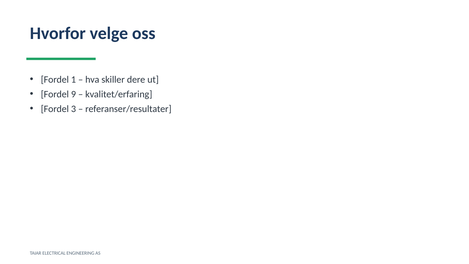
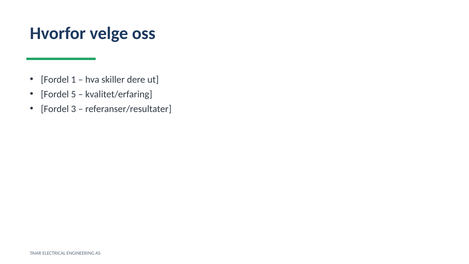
9: 9 -> 5
